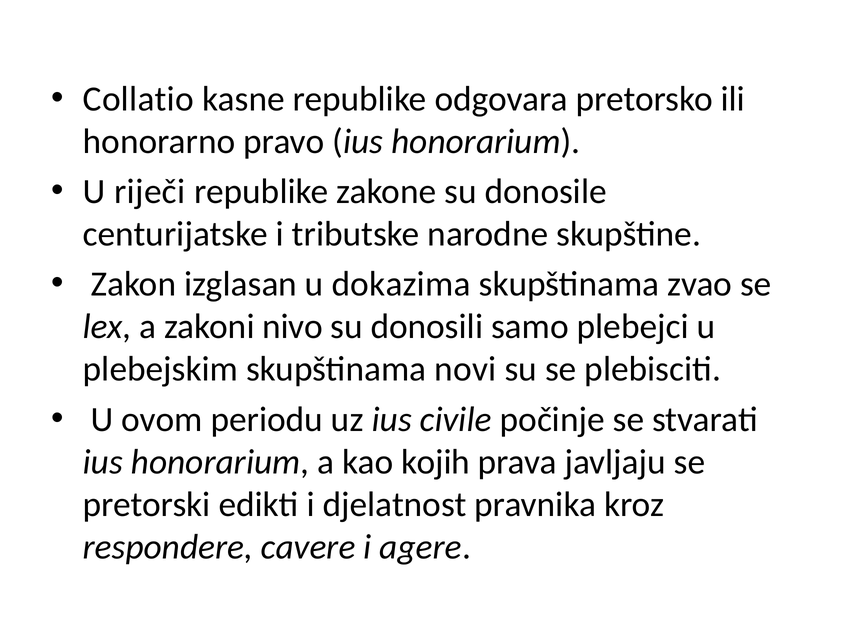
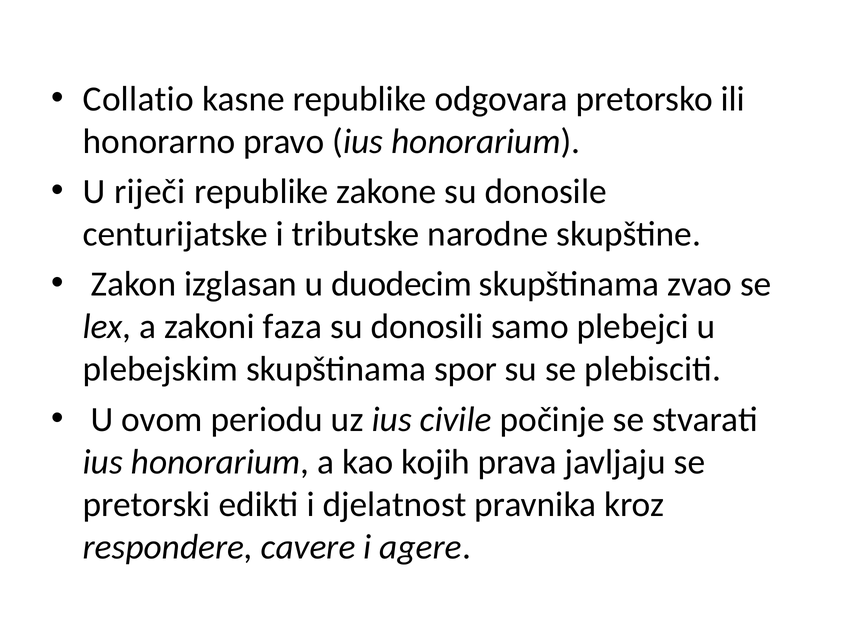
dokazima: dokazima -> duodecim
nivo: nivo -> faza
novi: novi -> spor
